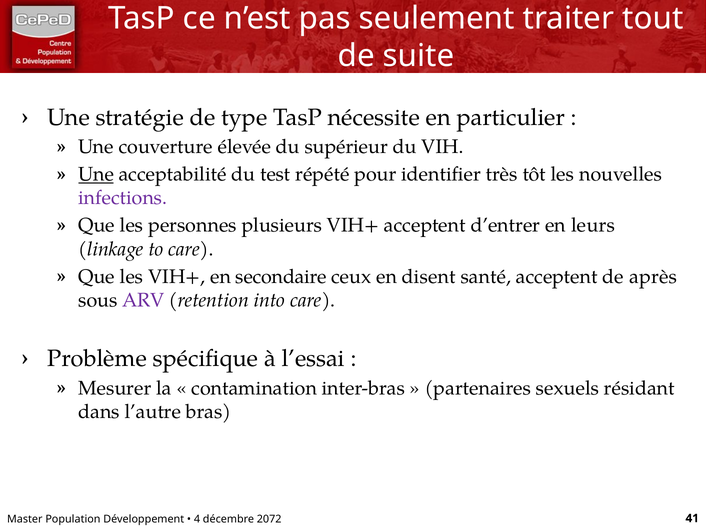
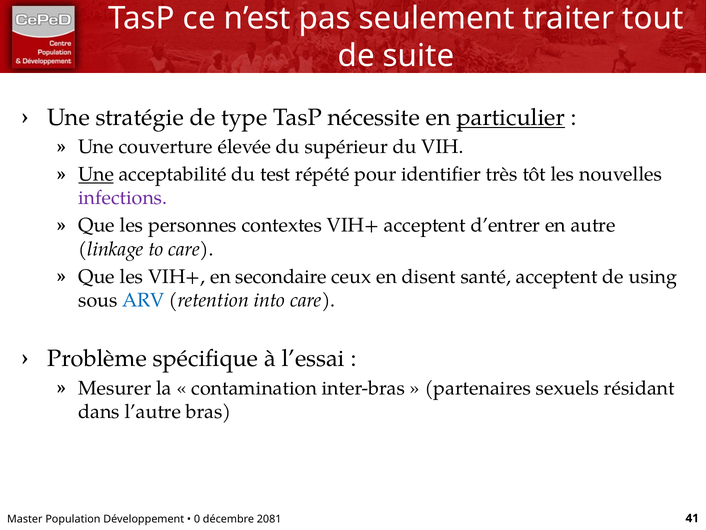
particulier underline: none -> present
plusieurs: plusieurs -> contextes
leurs: leurs -> autre
après: après -> using
ARV colour: purple -> blue
4: 4 -> 0
2072: 2072 -> 2081
